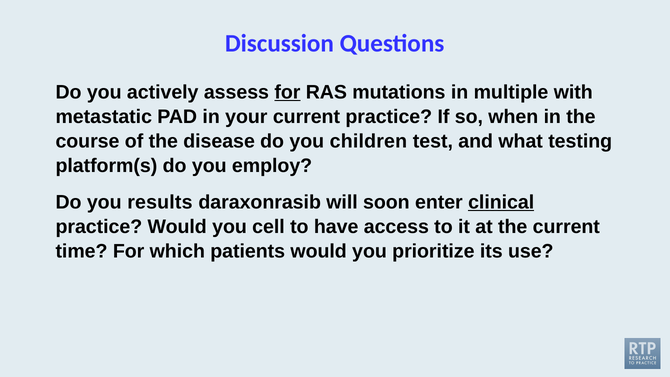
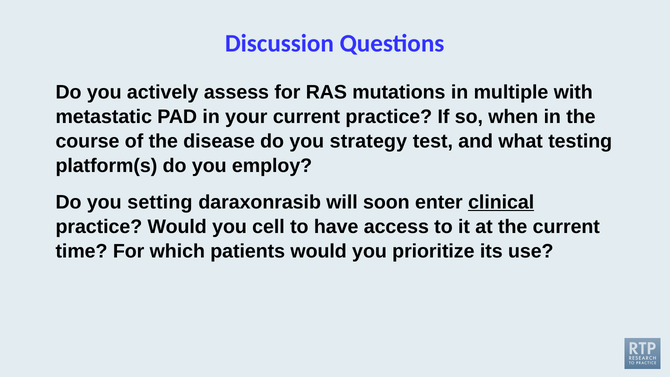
for at (287, 92) underline: present -> none
children: children -> strategy
results: results -> setting
